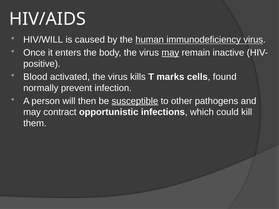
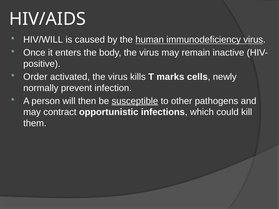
may at (170, 53) underline: present -> none
Blood: Blood -> Order
found: found -> newly
